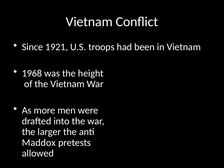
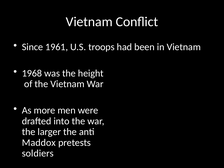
1921: 1921 -> 1961
allowed: allowed -> soldiers
